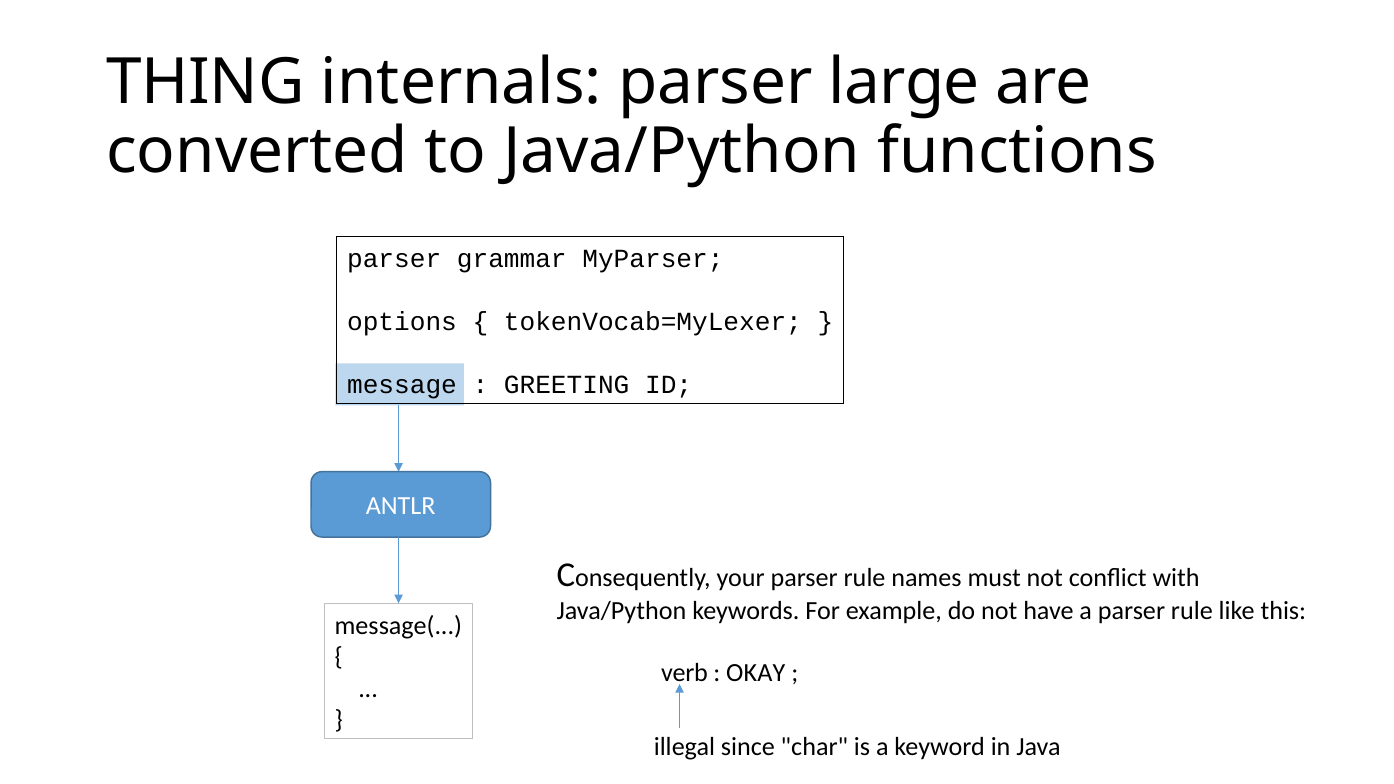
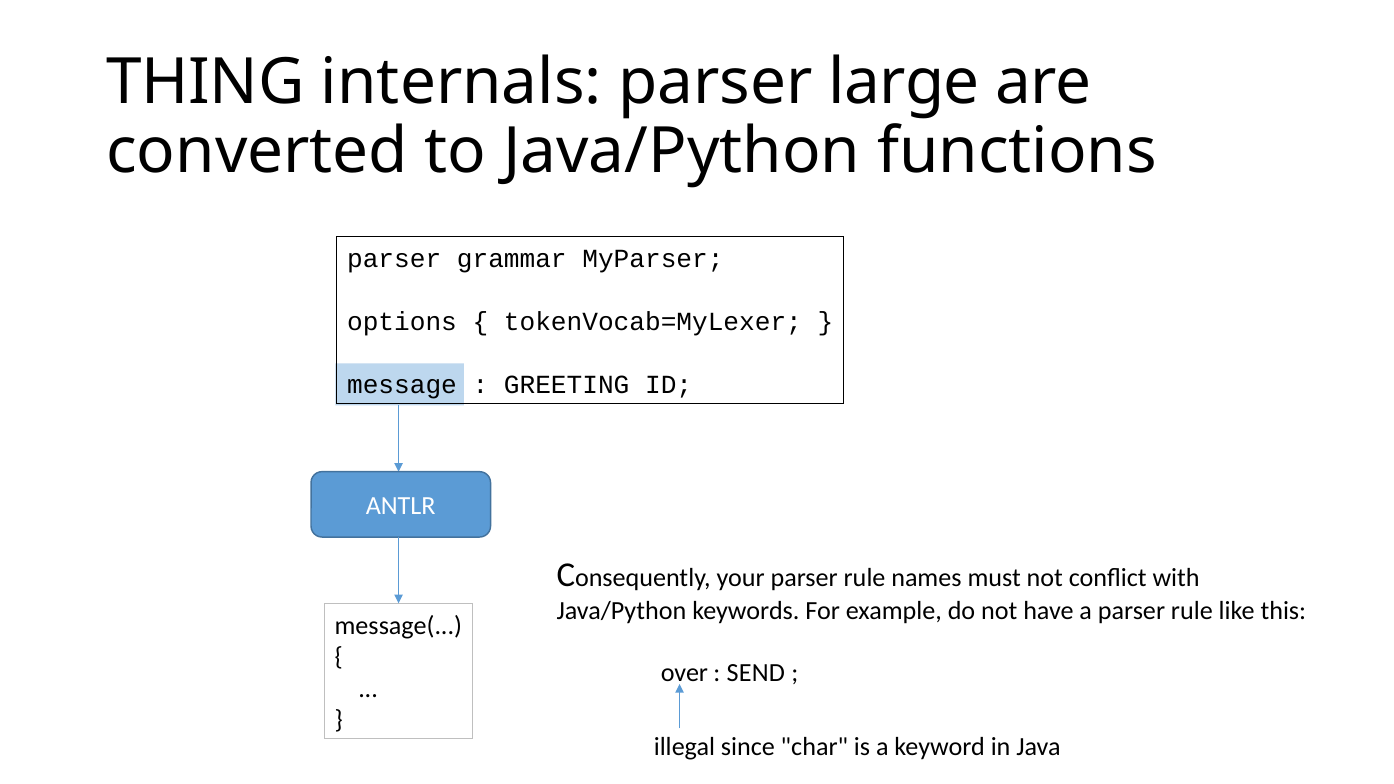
verb: verb -> over
OKAY: OKAY -> SEND
